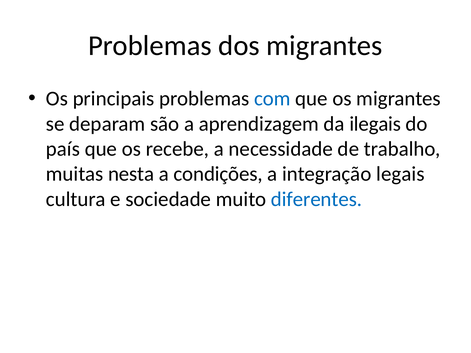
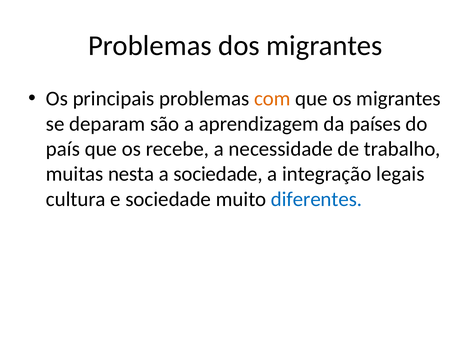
com colour: blue -> orange
ilegais: ilegais -> países
a condições: condições -> sociedade
